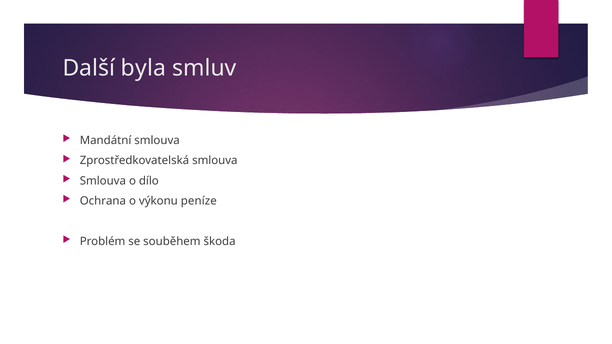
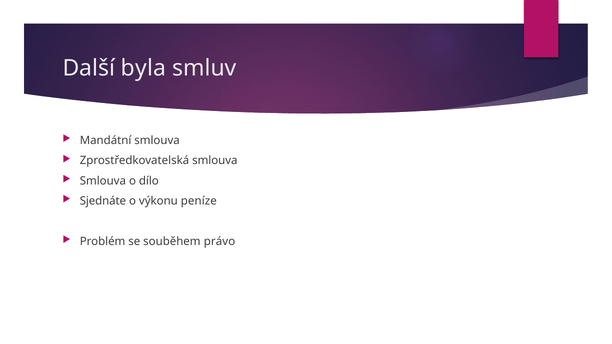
Ochrana: Ochrana -> Sjednáte
škoda: škoda -> právo
